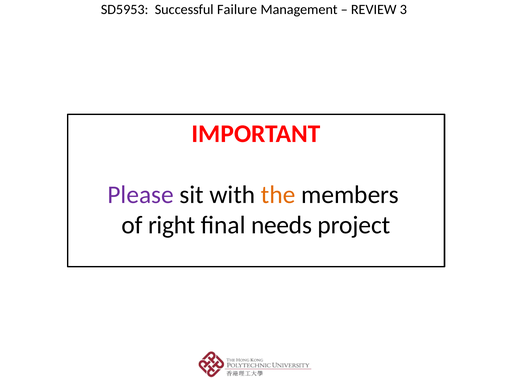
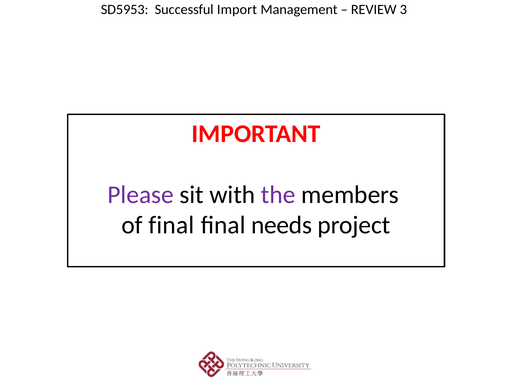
Failure: Failure -> Import
the colour: orange -> purple
of right: right -> final
